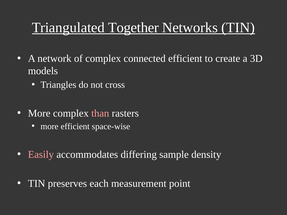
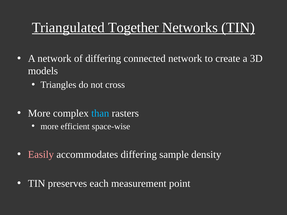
of complex: complex -> differing
connected efficient: efficient -> network
than colour: pink -> light blue
